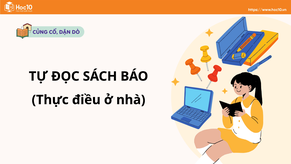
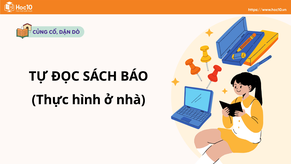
điều: điều -> hình
